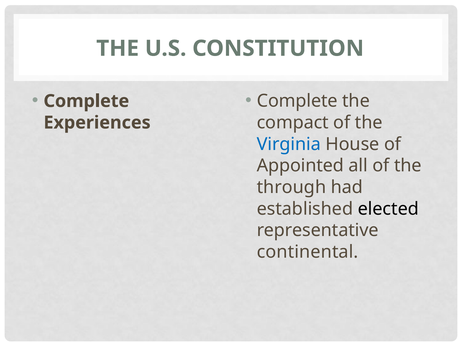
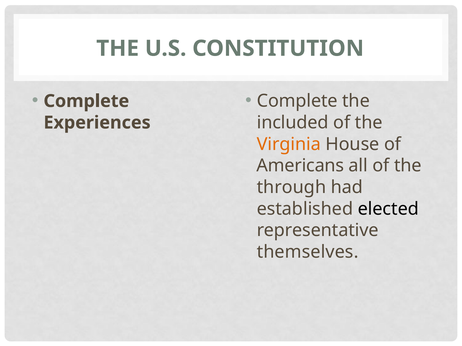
compact: compact -> included
Virginia colour: blue -> orange
Appointed: Appointed -> Americans
continental: continental -> themselves
